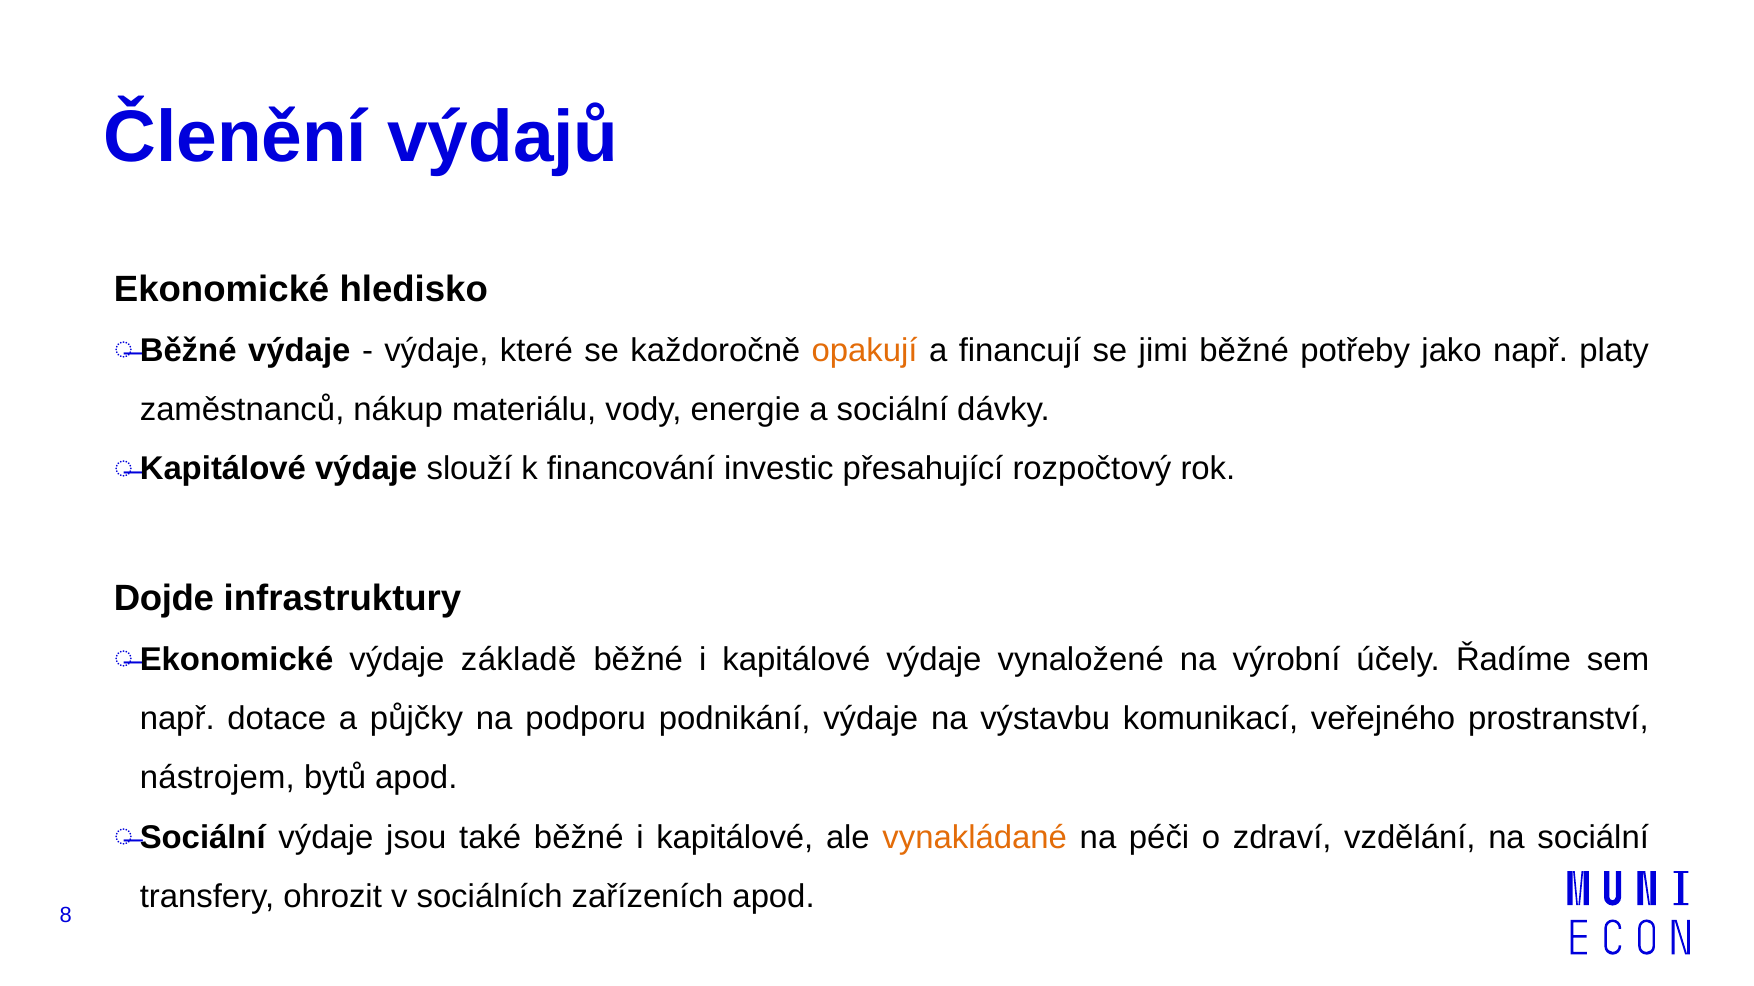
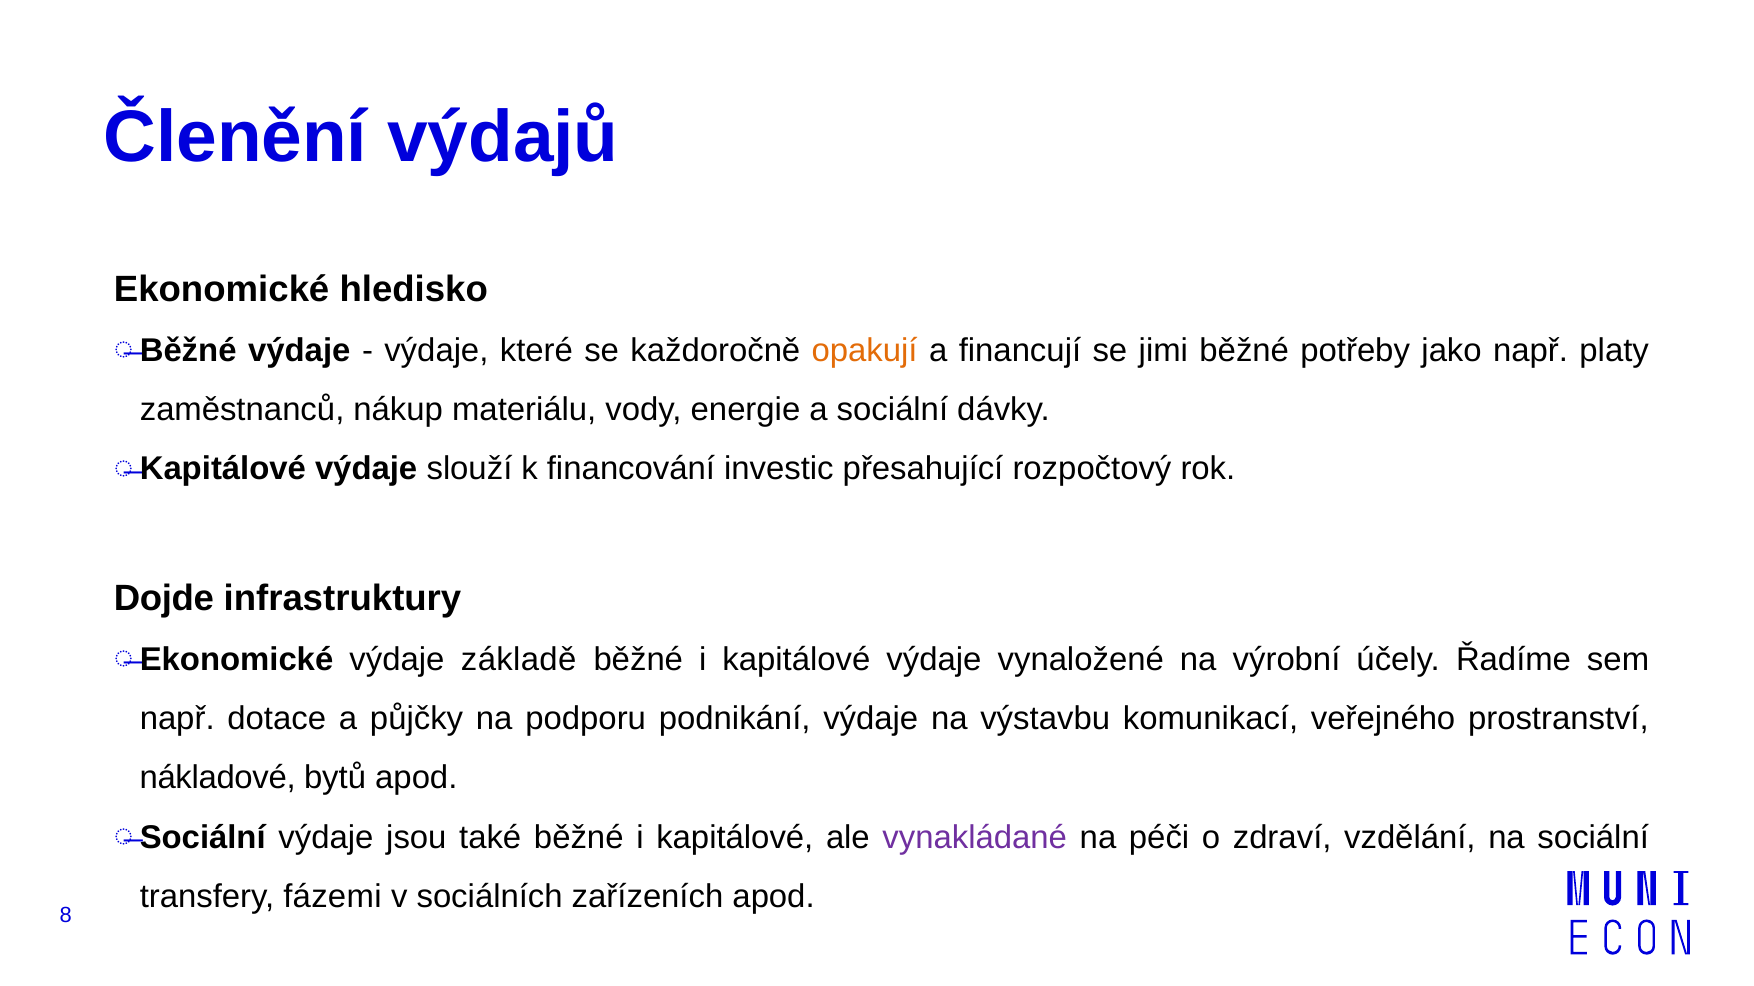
nástrojem: nástrojem -> nákladové
vynakládané colour: orange -> purple
ohrozit: ohrozit -> fázemi
